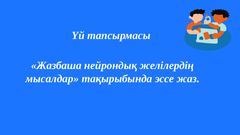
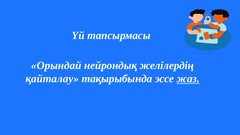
Жазбаша: Жазбаша -> Орындай
мысалдар: мысалдар -> қайталау
жаз underline: none -> present
